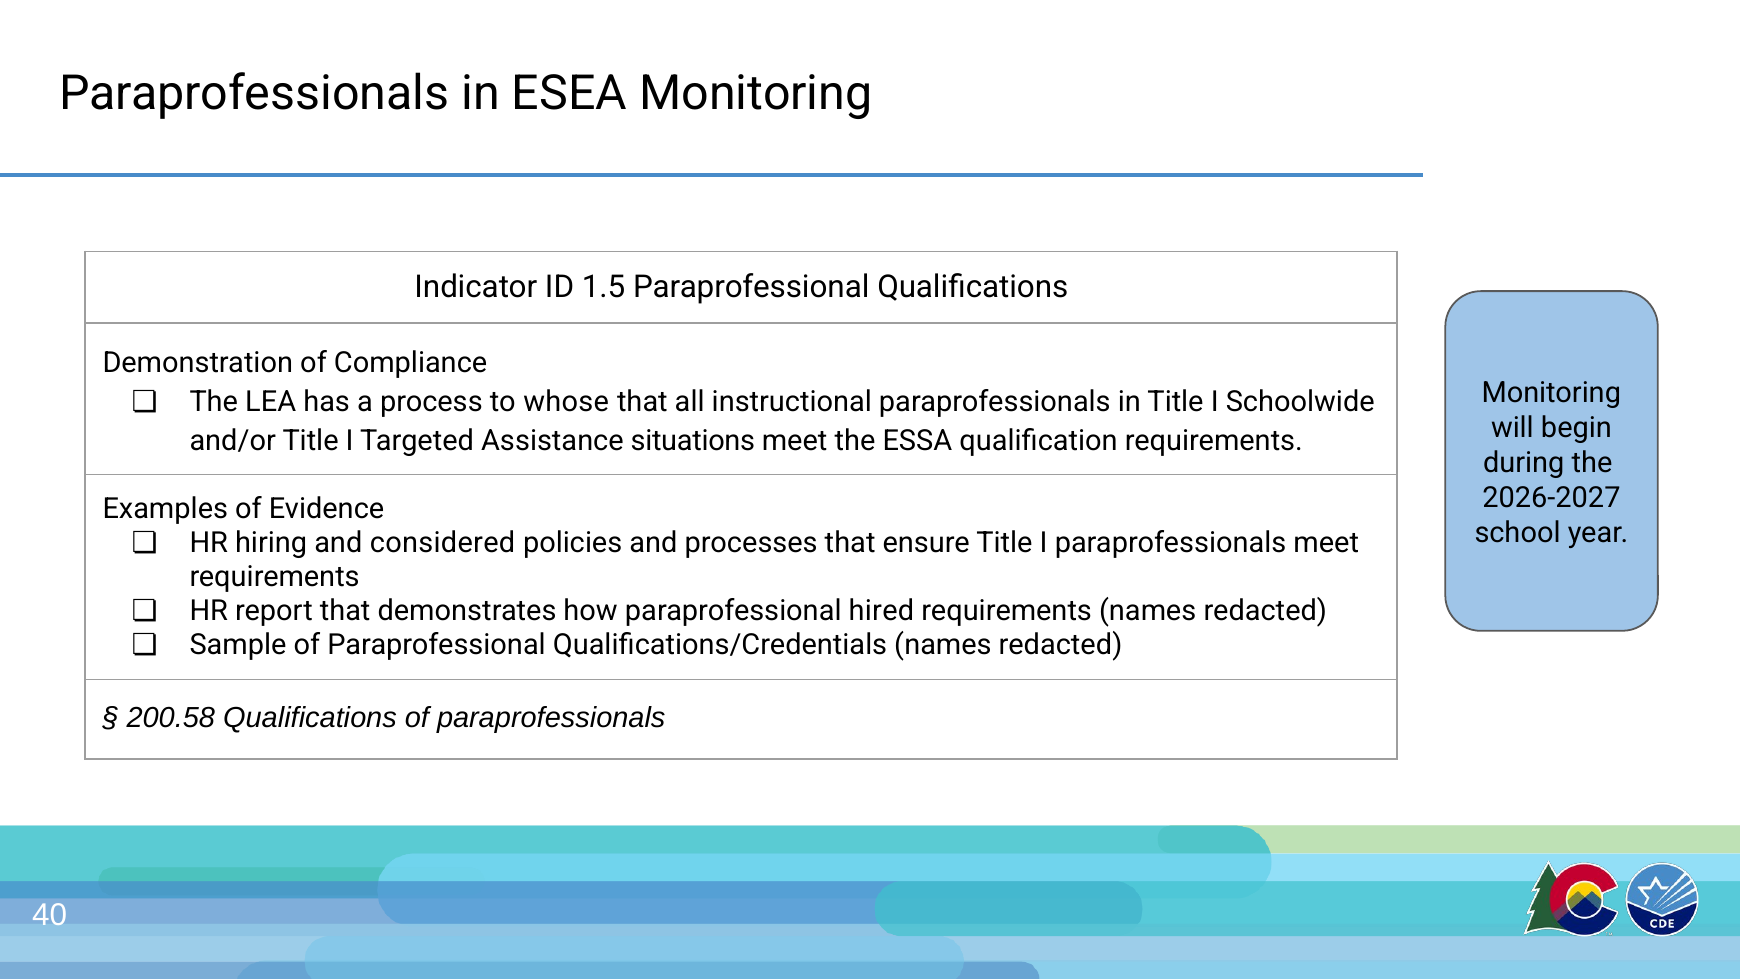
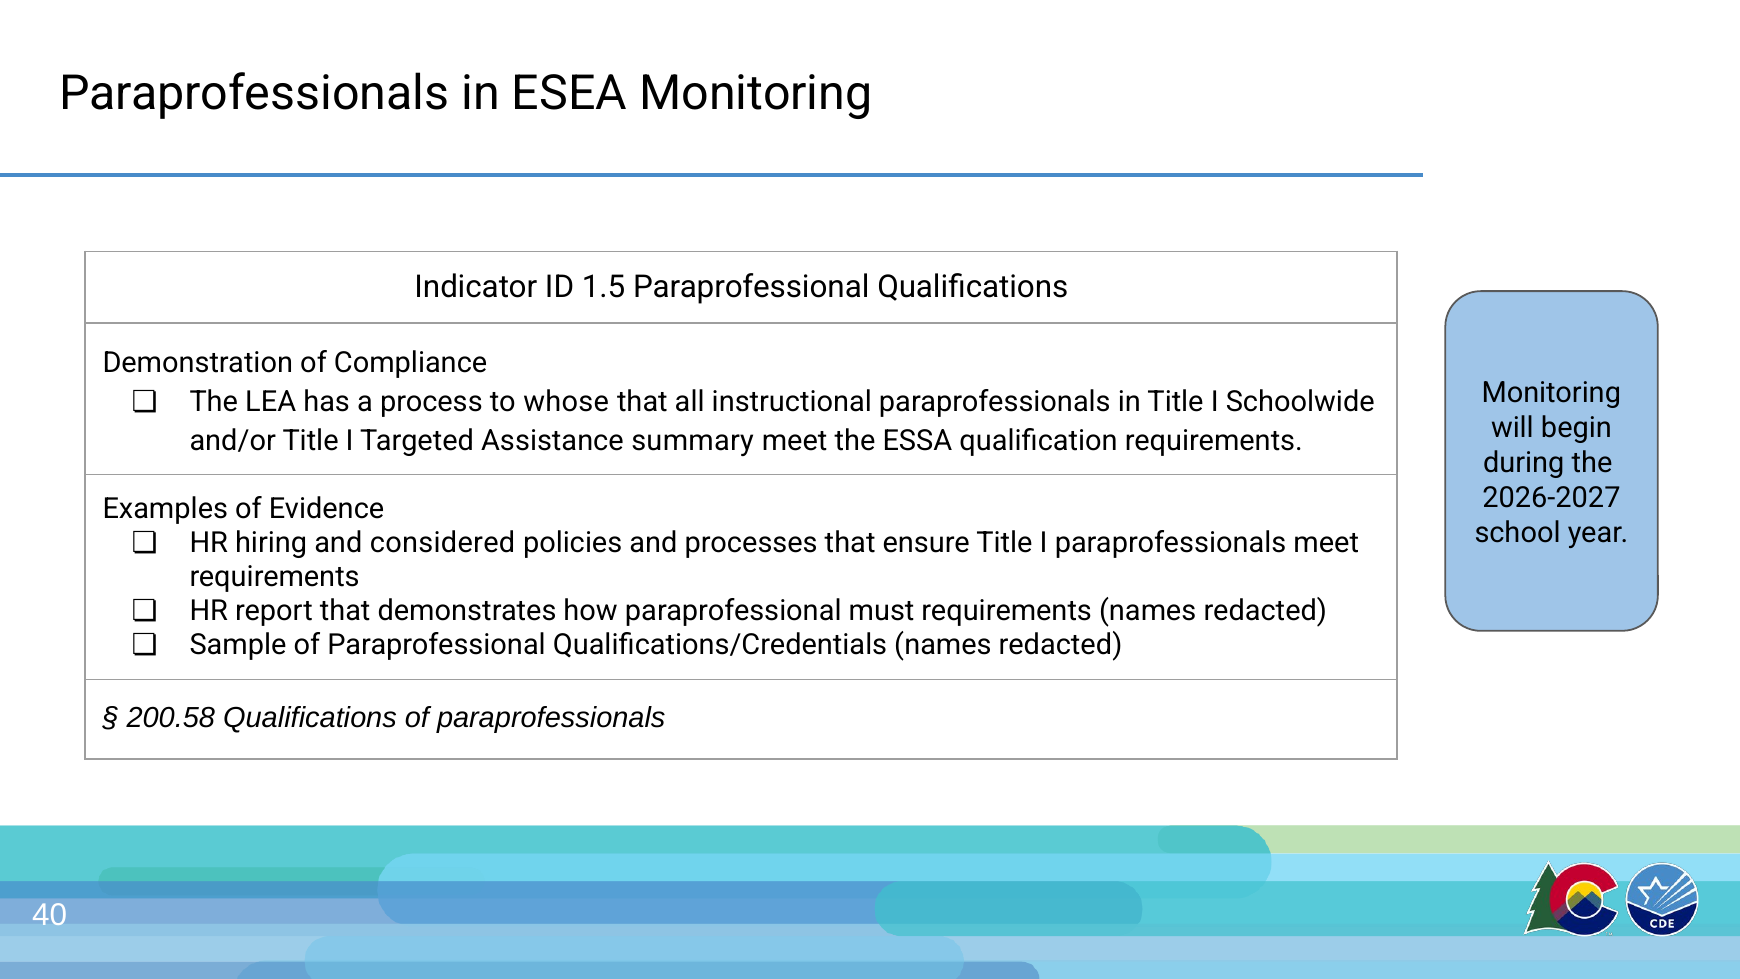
situations: situations -> summary
hired: hired -> must
